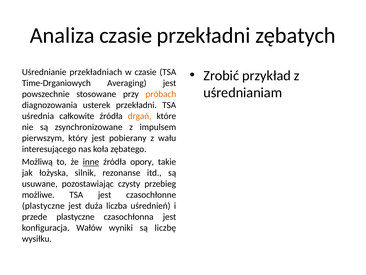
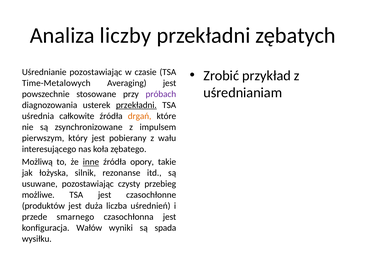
Analiza czasie: czasie -> liczby
Uśrednianie przekładniach: przekładniach -> pozostawiając
Time-Drganiowych: Time-Drganiowych -> Time-Metalowych
próbach colour: orange -> purple
przekładni at (136, 105) underline: none -> present
plastyczne at (43, 206): plastyczne -> produktów
przede plastyczne: plastyczne -> smarnego
liczbę: liczbę -> spada
